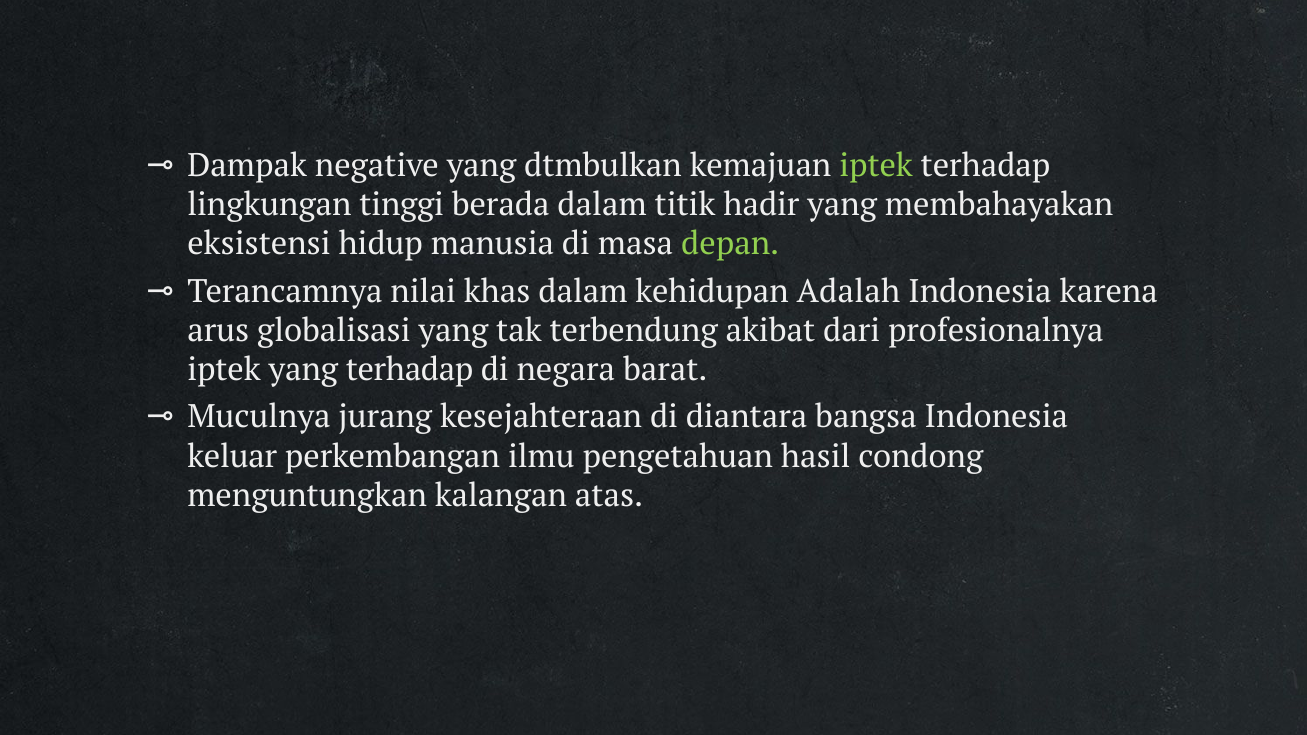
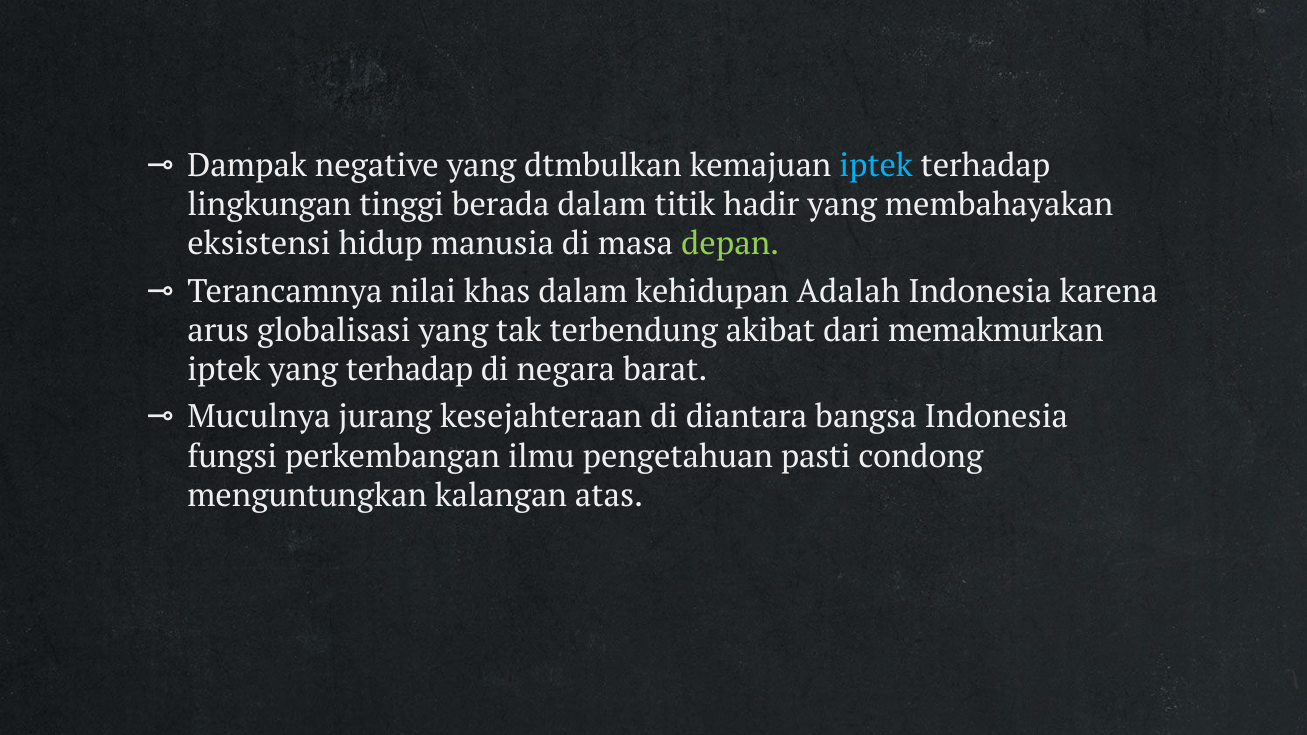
iptek at (876, 166) colour: light green -> light blue
profesionalnya: profesionalnya -> memakmurkan
keluar: keluar -> fungsi
hasil: hasil -> pasti
